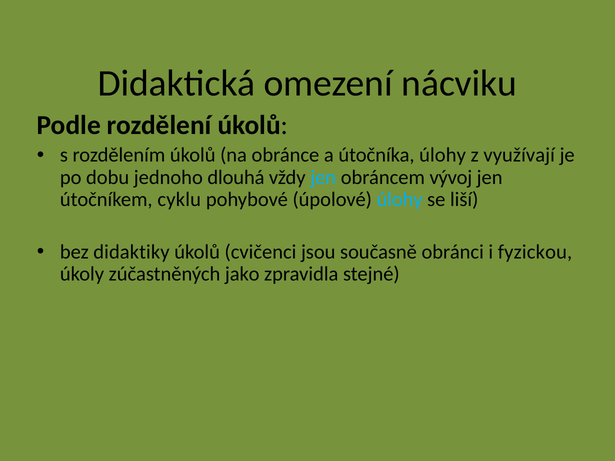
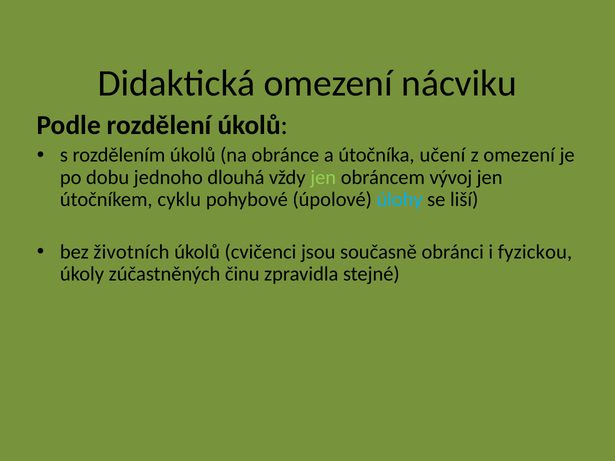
útočníka úlohy: úlohy -> učení
z využívají: využívají -> omezení
jen at (323, 177) colour: light blue -> light green
didaktiky: didaktiky -> životních
jako: jako -> činu
